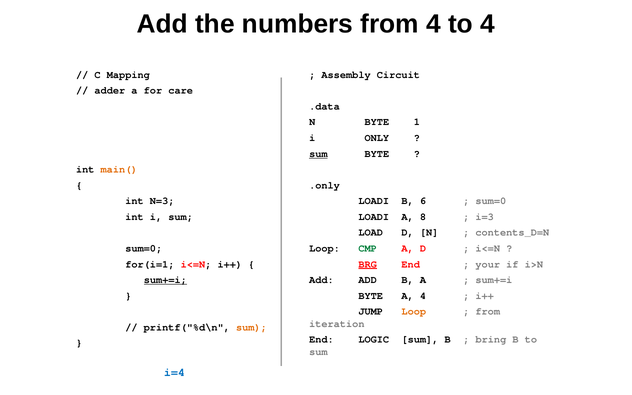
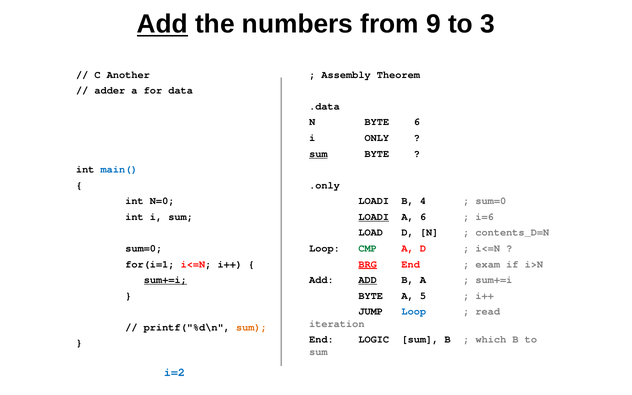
Add at (162, 24) underline: none -> present
from 4: 4 -> 9
to 4: 4 -> 3
Mapping: Mapping -> Another
Circuit: Circuit -> Theorem
care: care -> data
BYTE 1: 1 -> 6
main( colour: orange -> blue
N=3: N=3 -> N=0
6: 6 -> 4
LOADI at (374, 217) underline: none -> present
A 8: 8 -> 6
i=3: i=3 -> i=6
your: your -> exam
ADD at (368, 280) underline: none -> present
A 4: 4 -> 5
Loop at (414, 311) colour: orange -> blue
from at (488, 311): from -> read
bring: bring -> which
i=4: i=4 -> i=2
